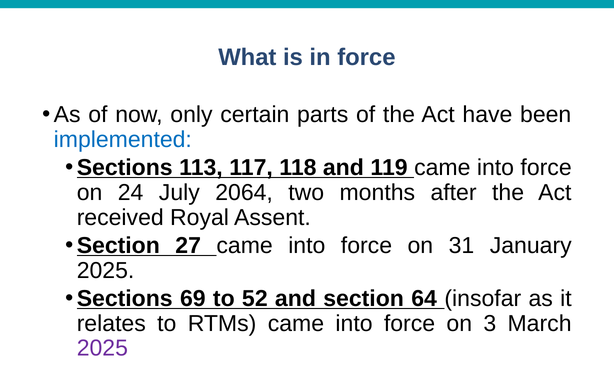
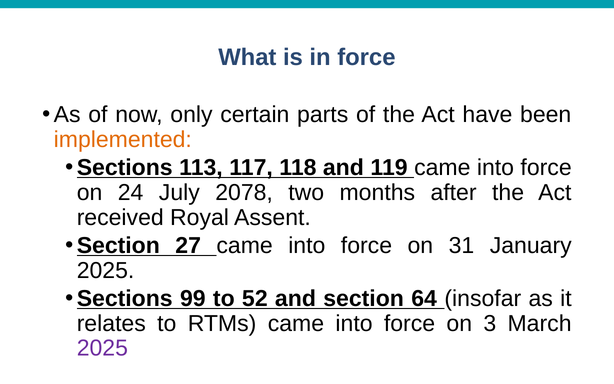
implemented colour: blue -> orange
2064: 2064 -> 2078
69: 69 -> 99
